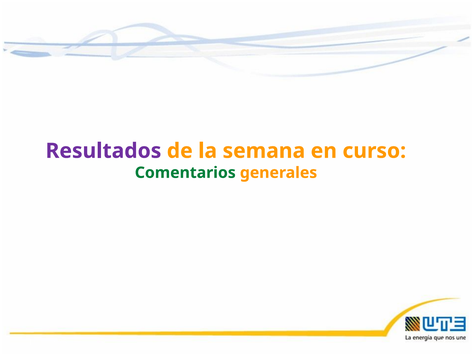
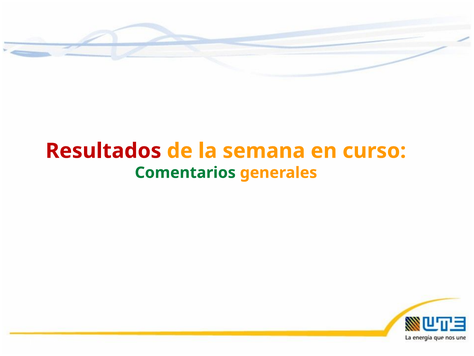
Resultados colour: purple -> red
